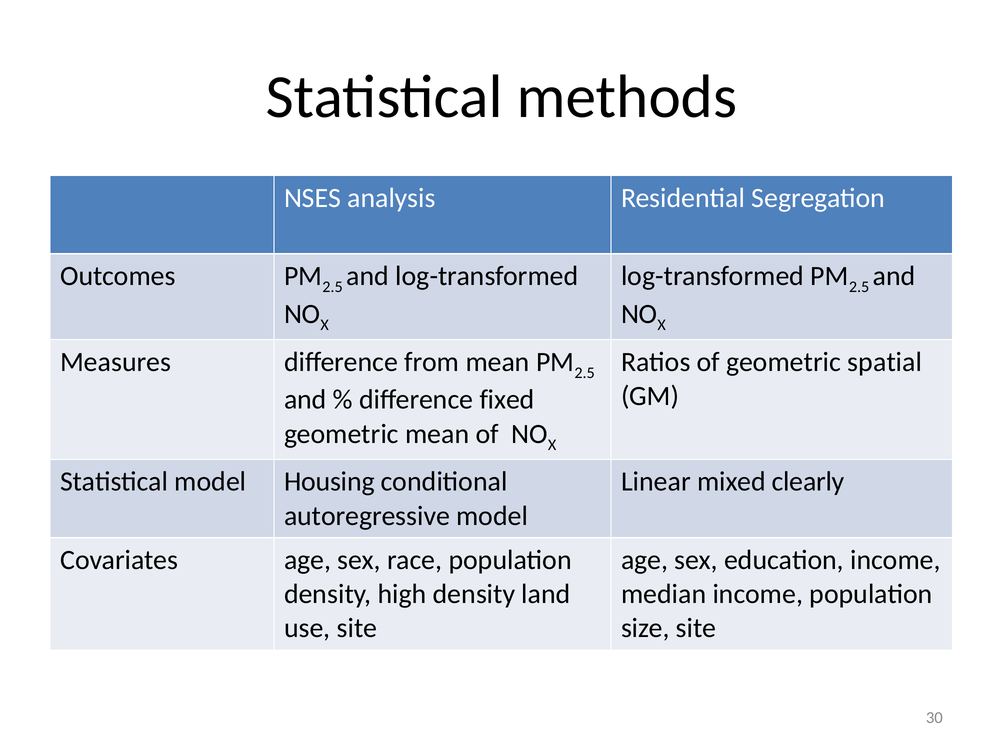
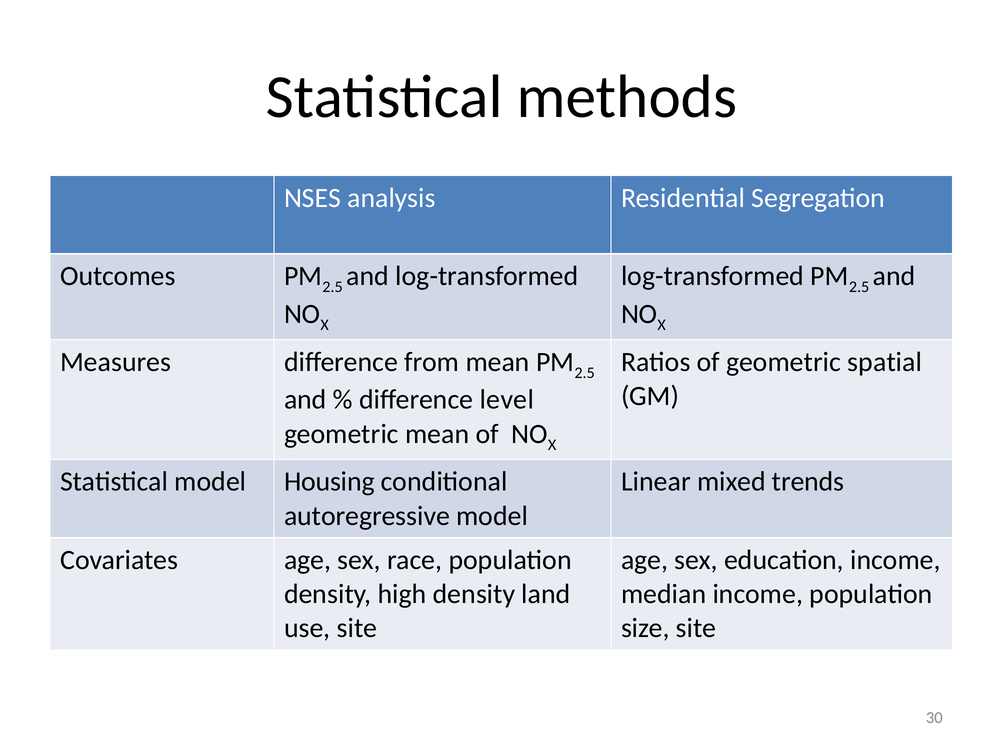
fixed: fixed -> level
clearly: clearly -> trends
